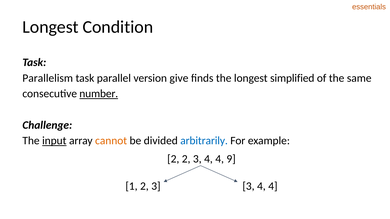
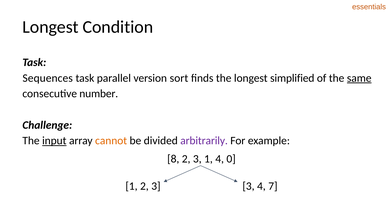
Parallelism: Parallelism -> Sequences
give: give -> sort
same underline: none -> present
number underline: present -> none
arbitrarily colour: blue -> purple
2 at (173, 159): 2 -> 8
2 3 4: 4 -> 1
9: 9 -> 0
3 3 4 4: 4 -> 7
